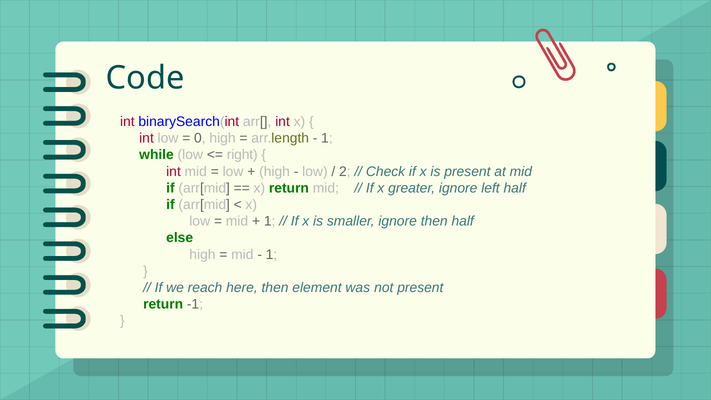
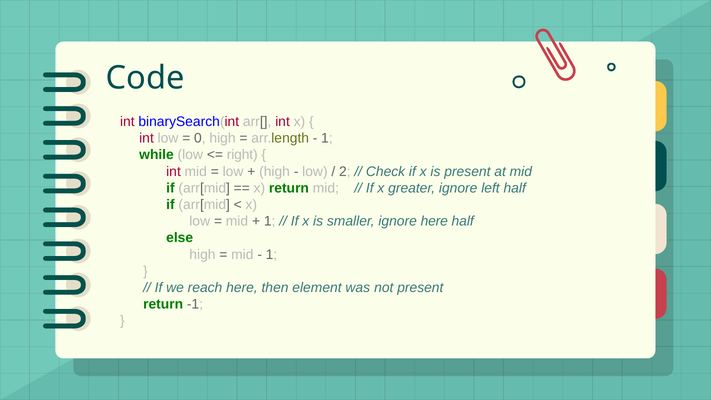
ignore then: then -> here
